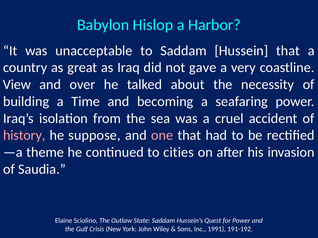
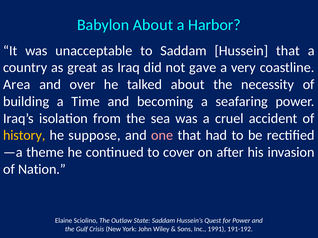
Babylon Hislop: Hislop -> About
View: View -> Area
history colour: pink -> yellow
cities: cities -> cover
Saudia: Saudia -> Nation
